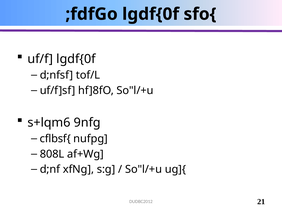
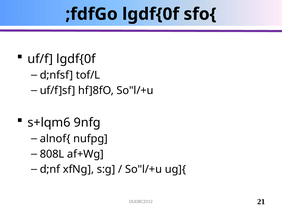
cflbsf{: cflbsf{ -> alnof{
